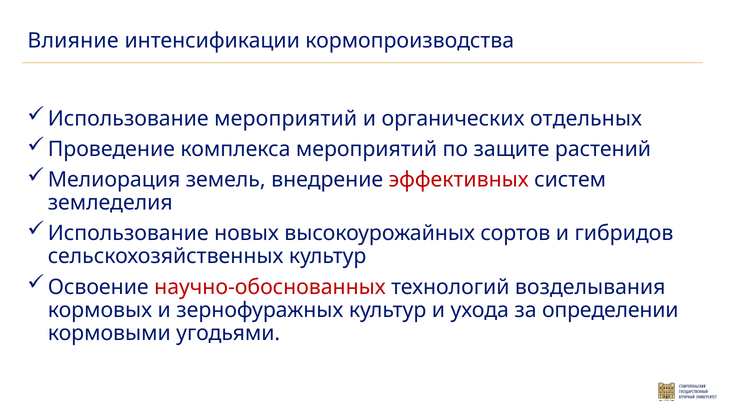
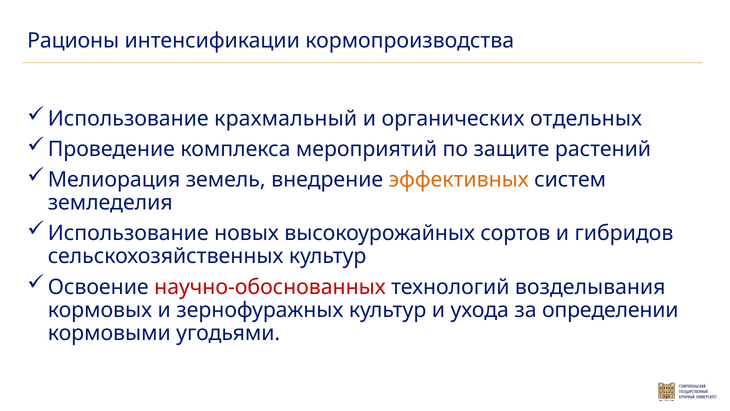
Влияние: Влияние -> Рационы
Использование мероприятий: мероприятий -> крахмальный
эффективных colour: red -> orange
